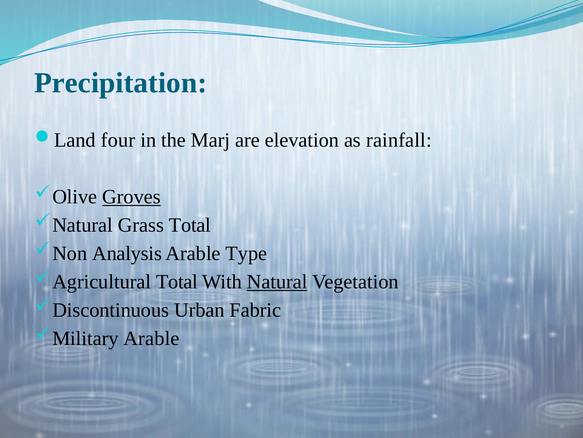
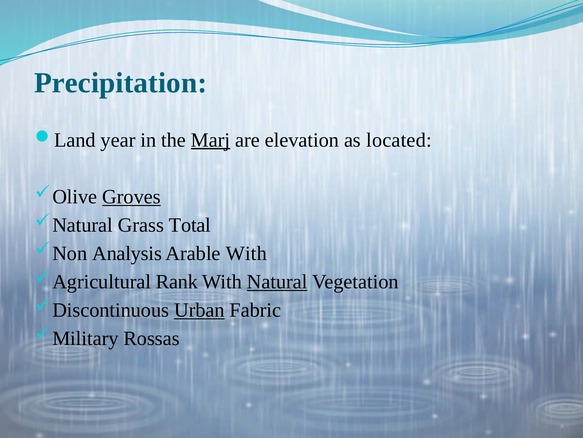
four: four -> year
Marj underline: none -> present
rainfall: rainfall -> located
Arable Type: Type -> With
Total at (177, 281): Total -> Rank
Urban underline: none -> present
Arable at (151, 338): Arable -> Rossas
